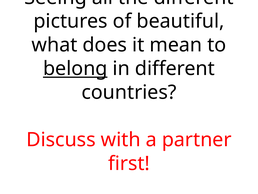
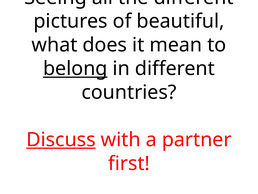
Discuss underline: none -> present
